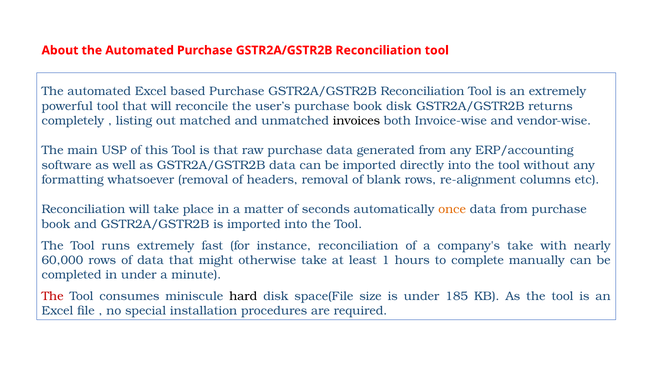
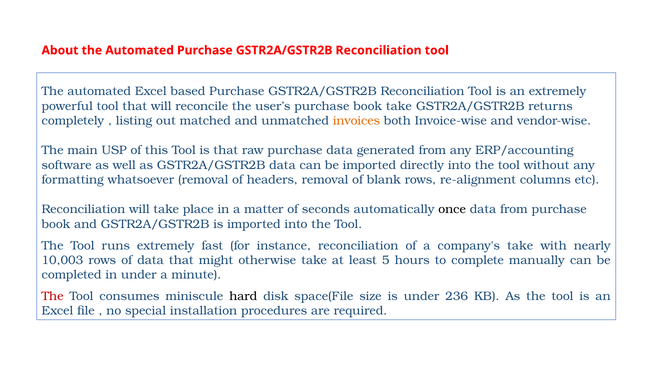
book disk: disk -> take
invoices colour: black -> orange
once colour: orange -> black
60,000: 60,000 -> 10,003
1: 1 -> 5
185: 185 -> 236
